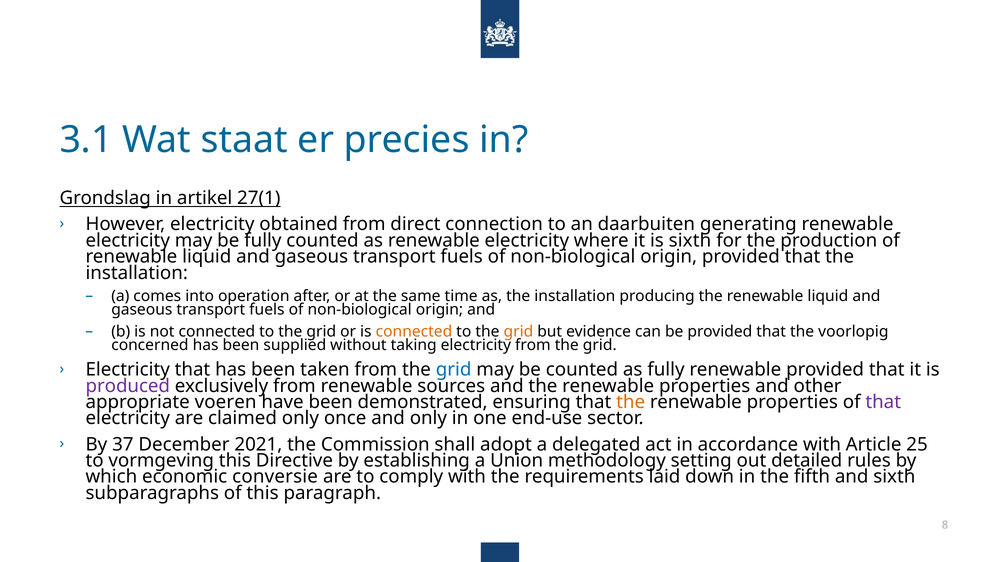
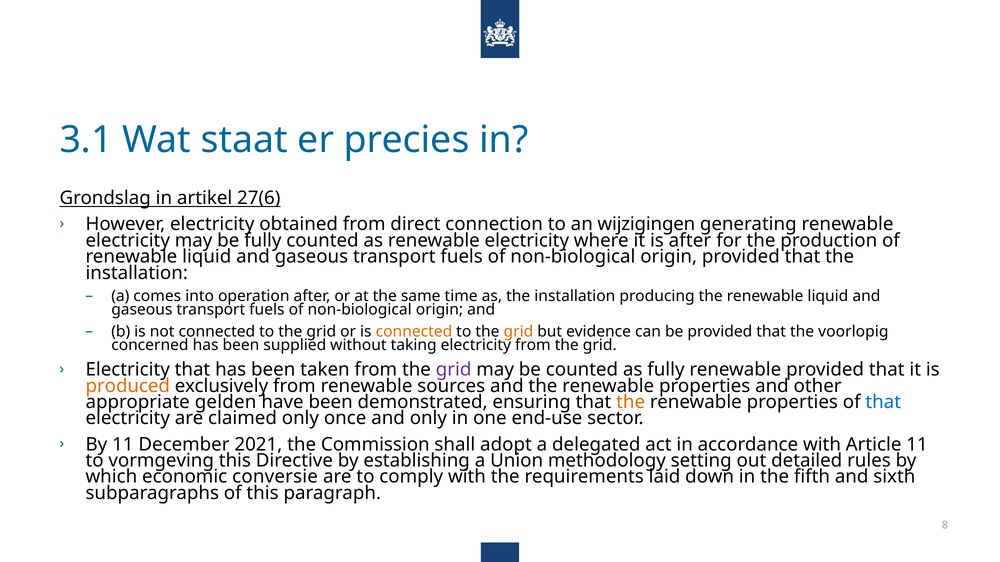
27(1: 27(1 -> 27(6
daarbuiten: daarbuiten -> wijzigingen
is sixth: sixth -> after
grid at (454, 370) colour: blue -> purple
produced colour: purple -> orange
voeren: voeren -> gelden
that at (883, 402) colour: purple -> blue
By 37: 37 -> 11
Article 25: 25 -> 11
